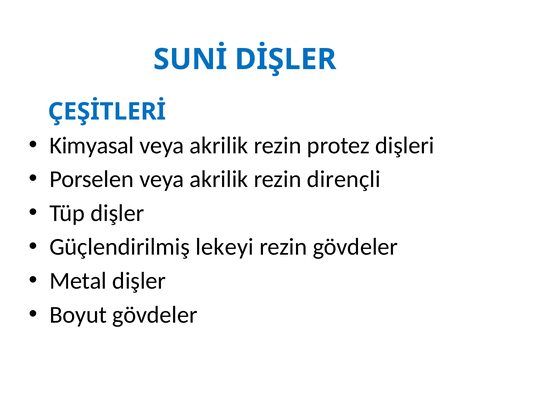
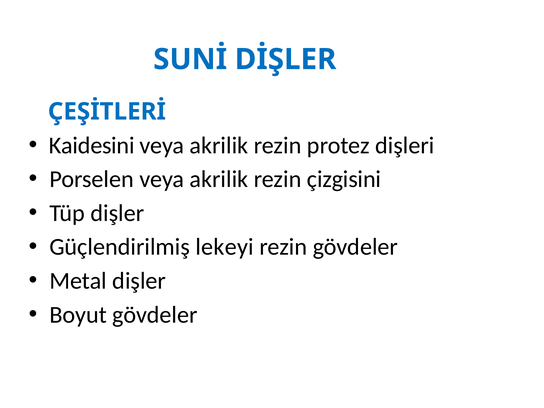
Kimyasal: Kimyasal -> Kaidesini
dirençli: dirençli -> çizgisini
